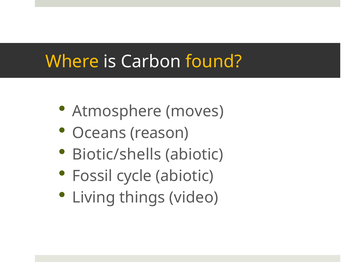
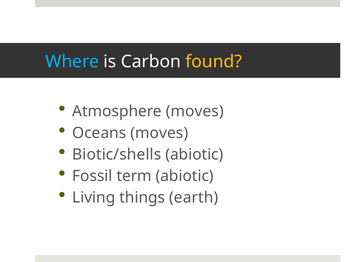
Where colour: yellow -> light blue
Oceans reason: reason -> moves
cycle: cycle -> term
video: video -> earth
